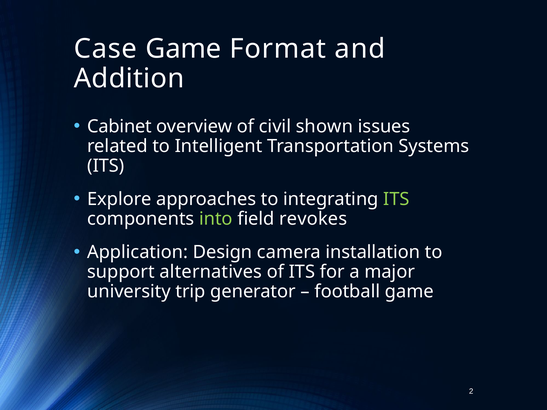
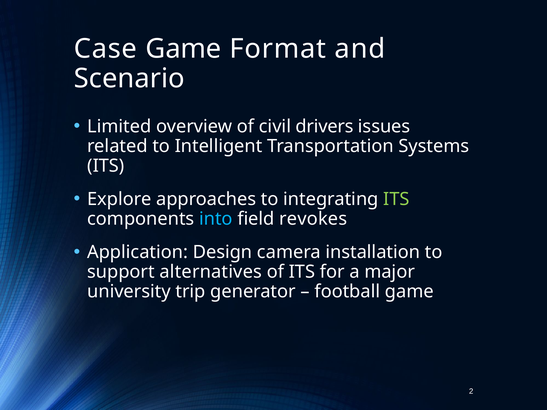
Addition: Addition -> Scenario
Cabinet: Cabinet -> Limited
shown: shown -> drivers
into colour: light green -> light blue
